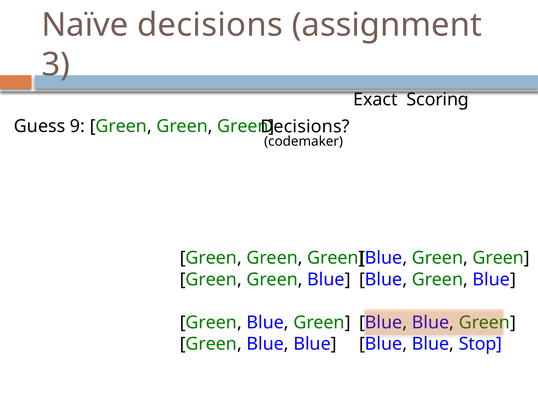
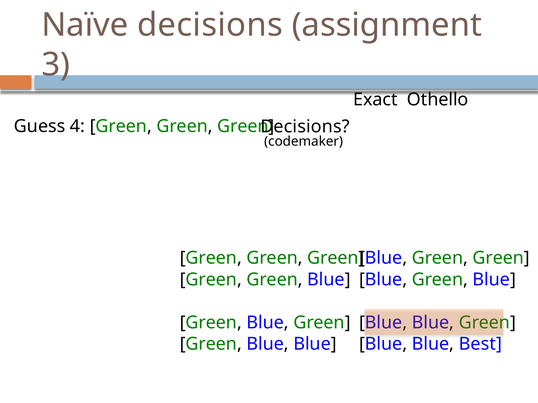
Scoring: Scoring -> Othello
9: 9 -> 4
Stop: Stop -> Best
